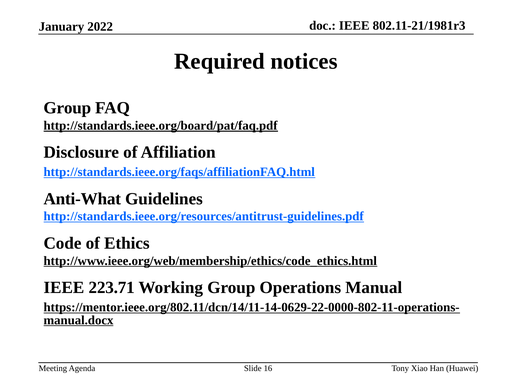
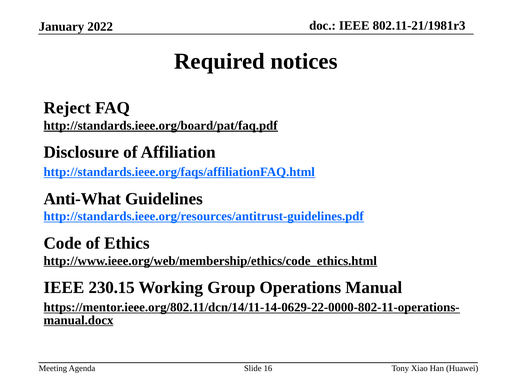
Group at (67, 108): Group -> Reject
223.71: 223.71 -> 230.15
